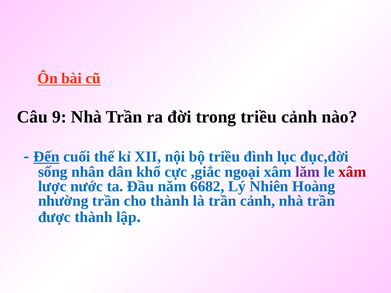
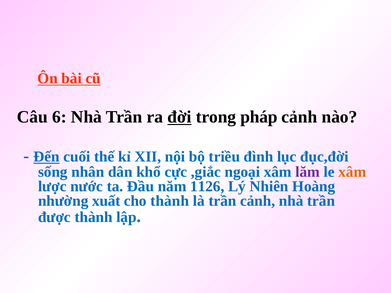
9: 9 -> 6
đời underline: none -> present
trong triều: triều -> pháp
xâm at (352, 172) colour: red -> orange
6682: 6682 -> 1126
nhường trần: trần -> xuất
